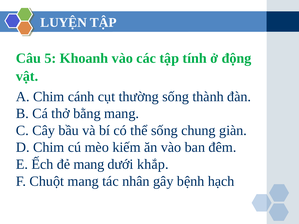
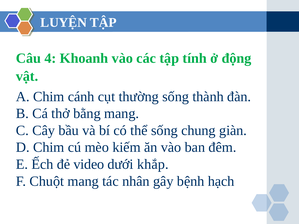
5: 5 -> 4
đẻ mang: mang -> video
